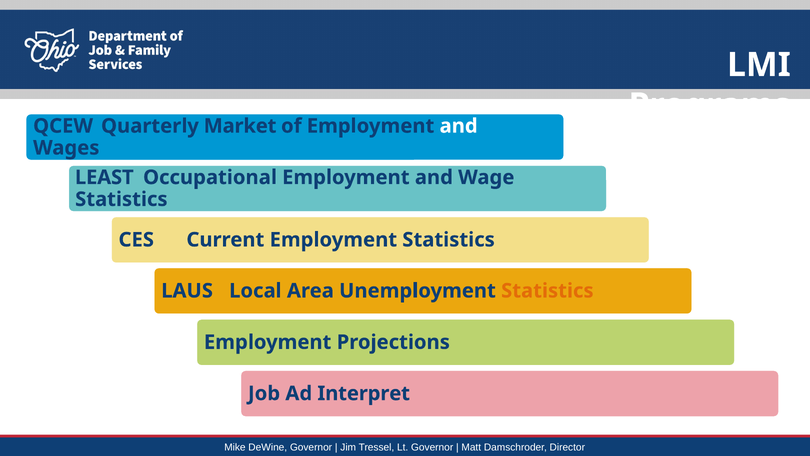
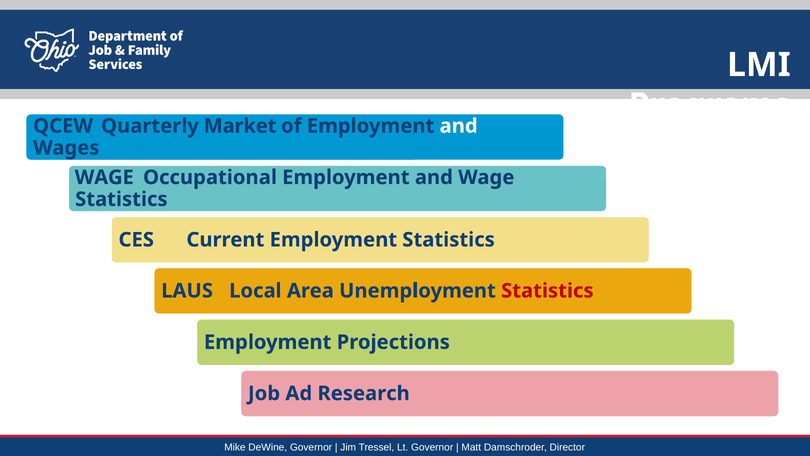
LEAST at (104, 177): LEAST -> WAGE
Statistics at (547, 291) colour: orange -> red
Interpret: Interpret -> Research
